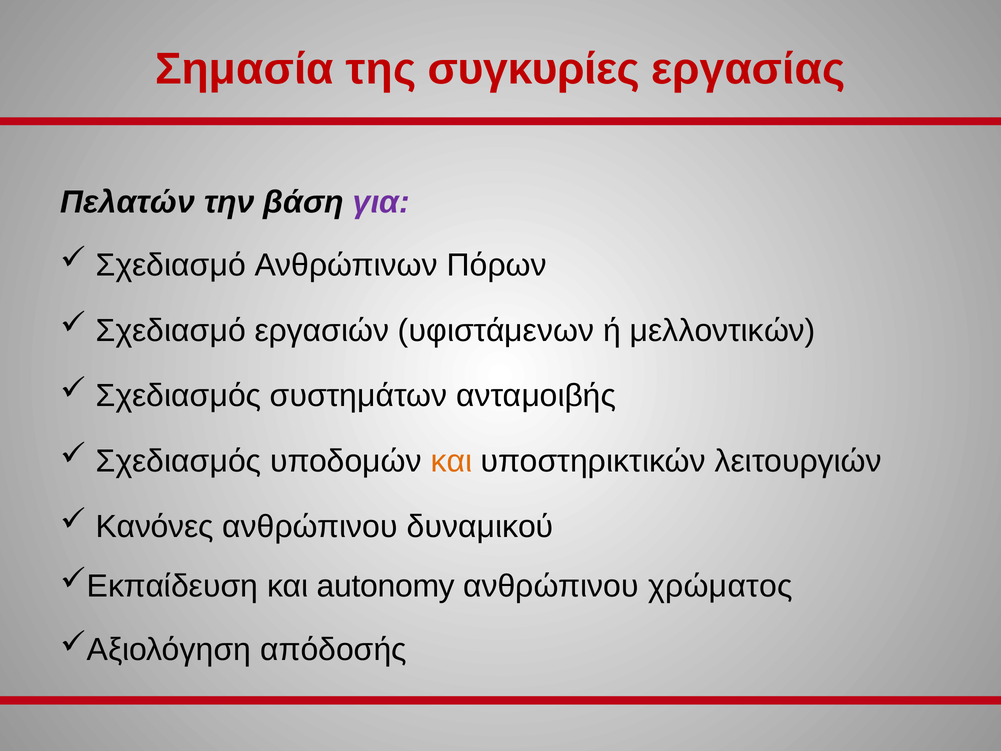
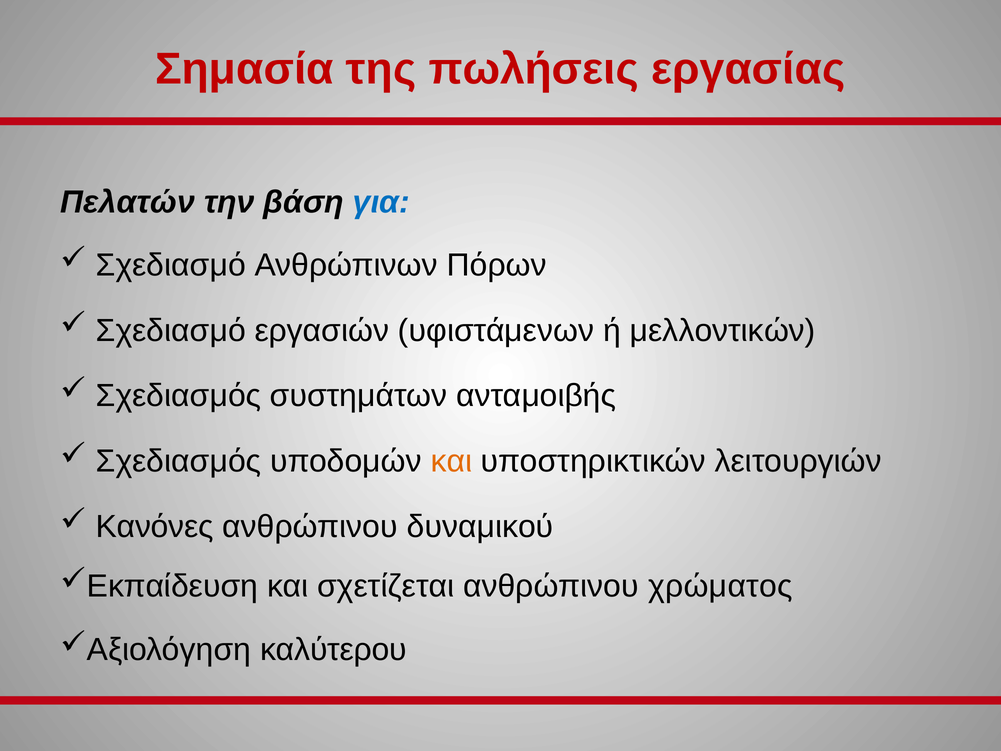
συγκυρίες: συγκυρίες -> πωλήσεις
για colour: purple -> blue
autonomy: autonomy -> σχετίζεται
απόδοσής: απόδοσής -> καλύτερου
